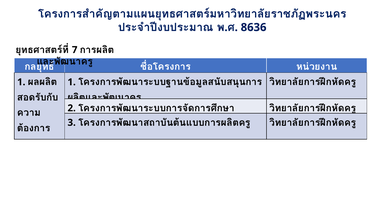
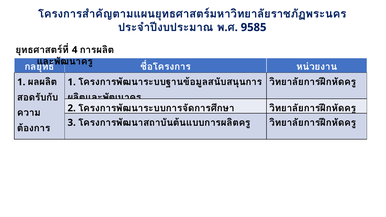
8636: 8636 -> 9585
7: 7 -> 4
